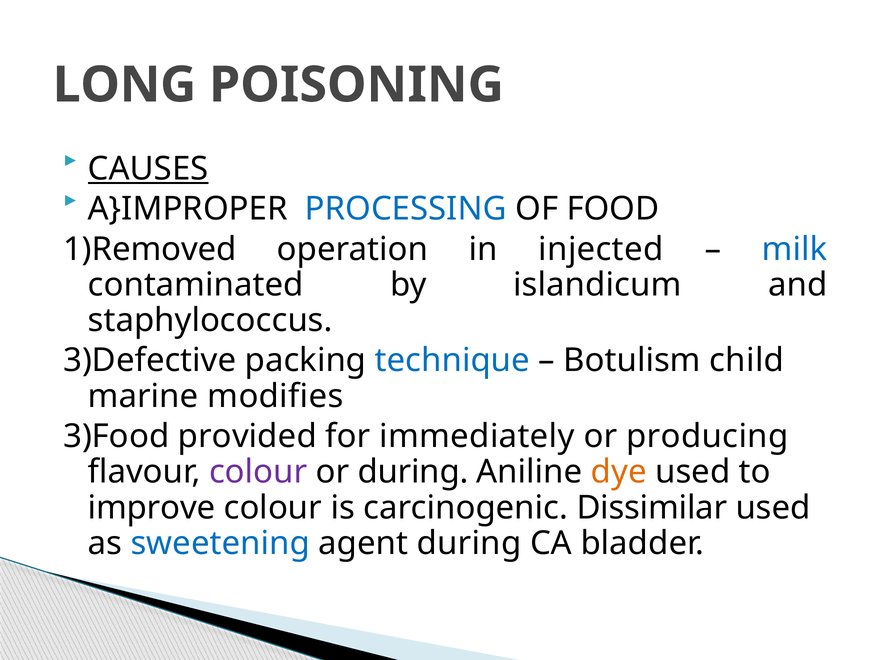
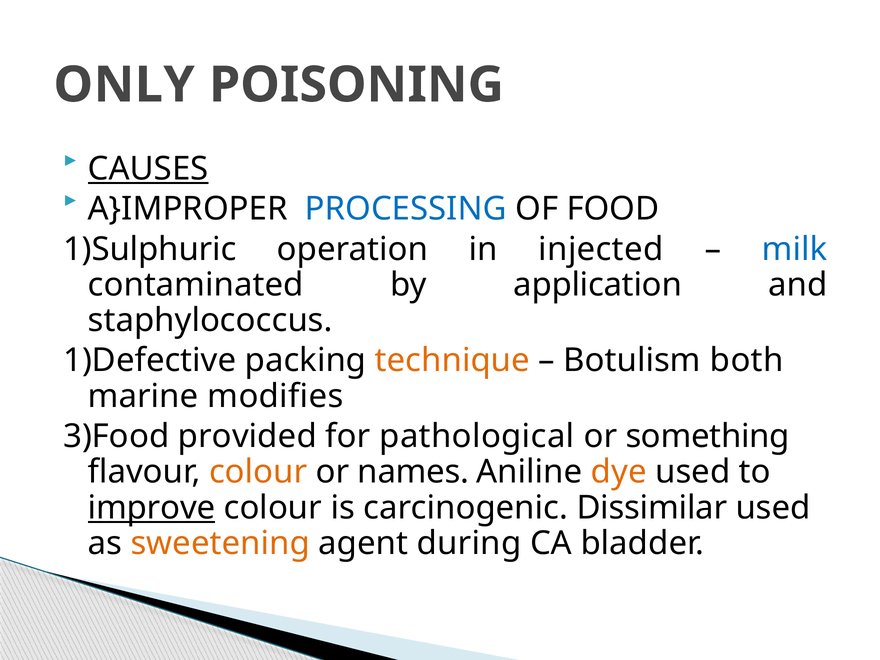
LONG: LONG -> ONLY
1)Removed: 1)Removed -> 1)Sulphuric
islandicum: islandicum -> application
3)Defective: 3)Defective -> 1)Defective
technique colour: blue -> orange
child: child -> both
immediately: immediately -> pathological
producing: producing -> something
colour at (258, 472) colour: purple -> orange
or during: during -> names
improve underline: none -> present
sweetening colour: blue -> orange
